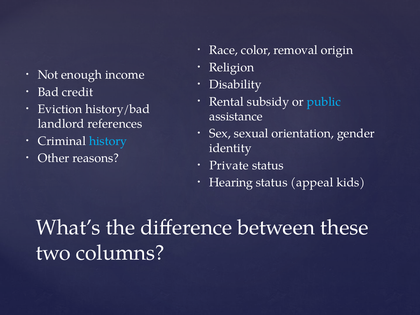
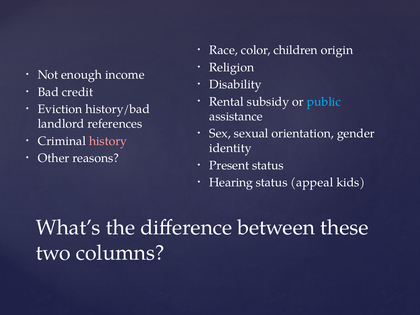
removal: removal -> children
history colour: light blue -> pink
Private: Private -> Present
